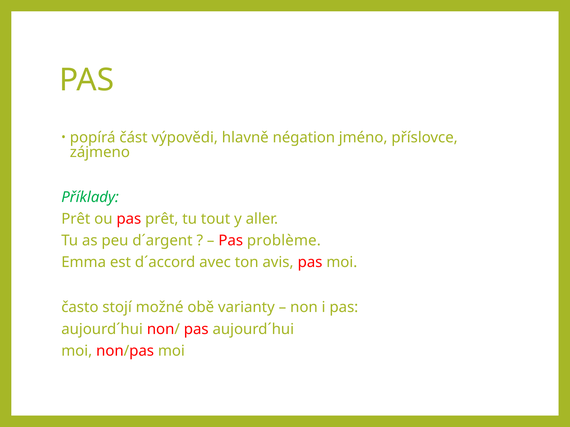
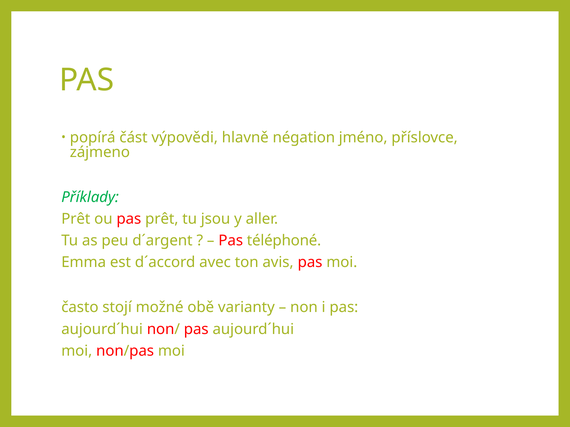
tout: tout -> jsou
problème: problème -> téléphoné
